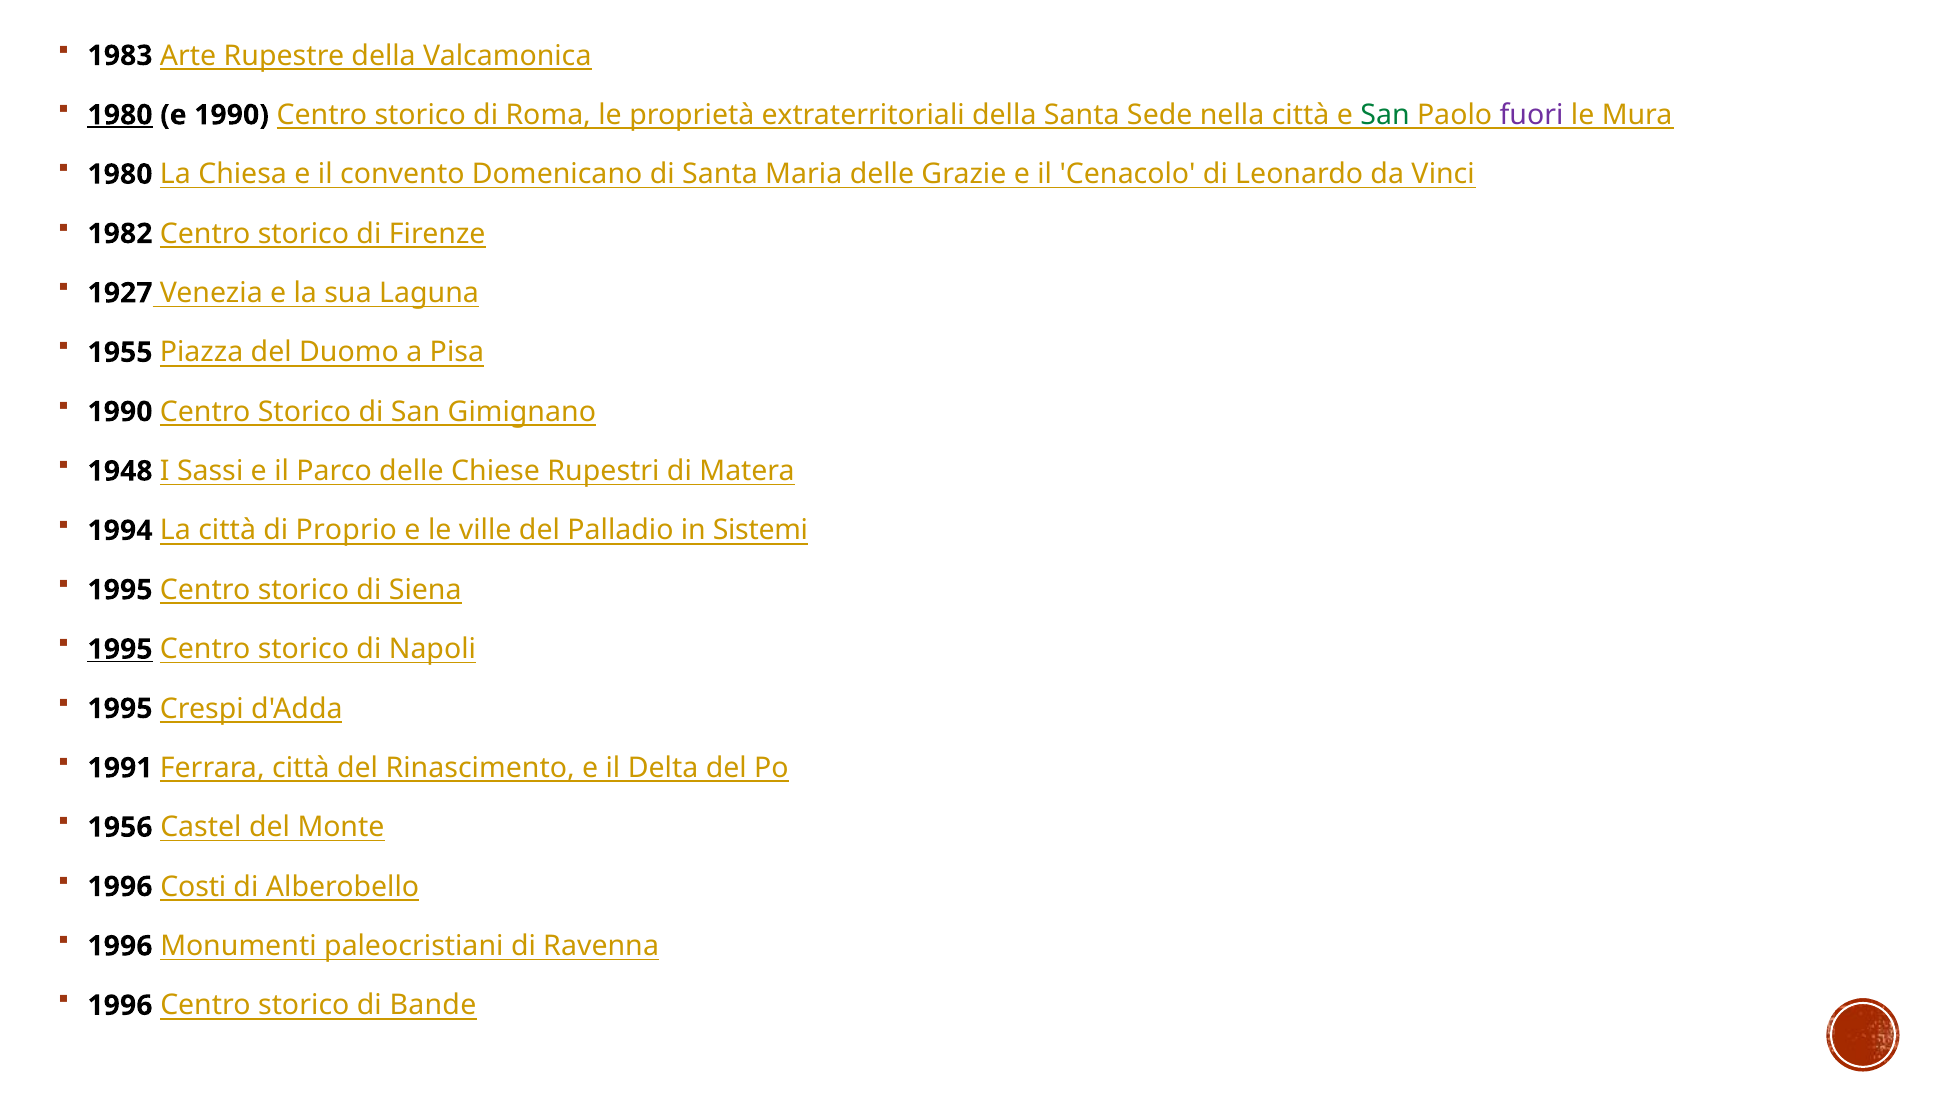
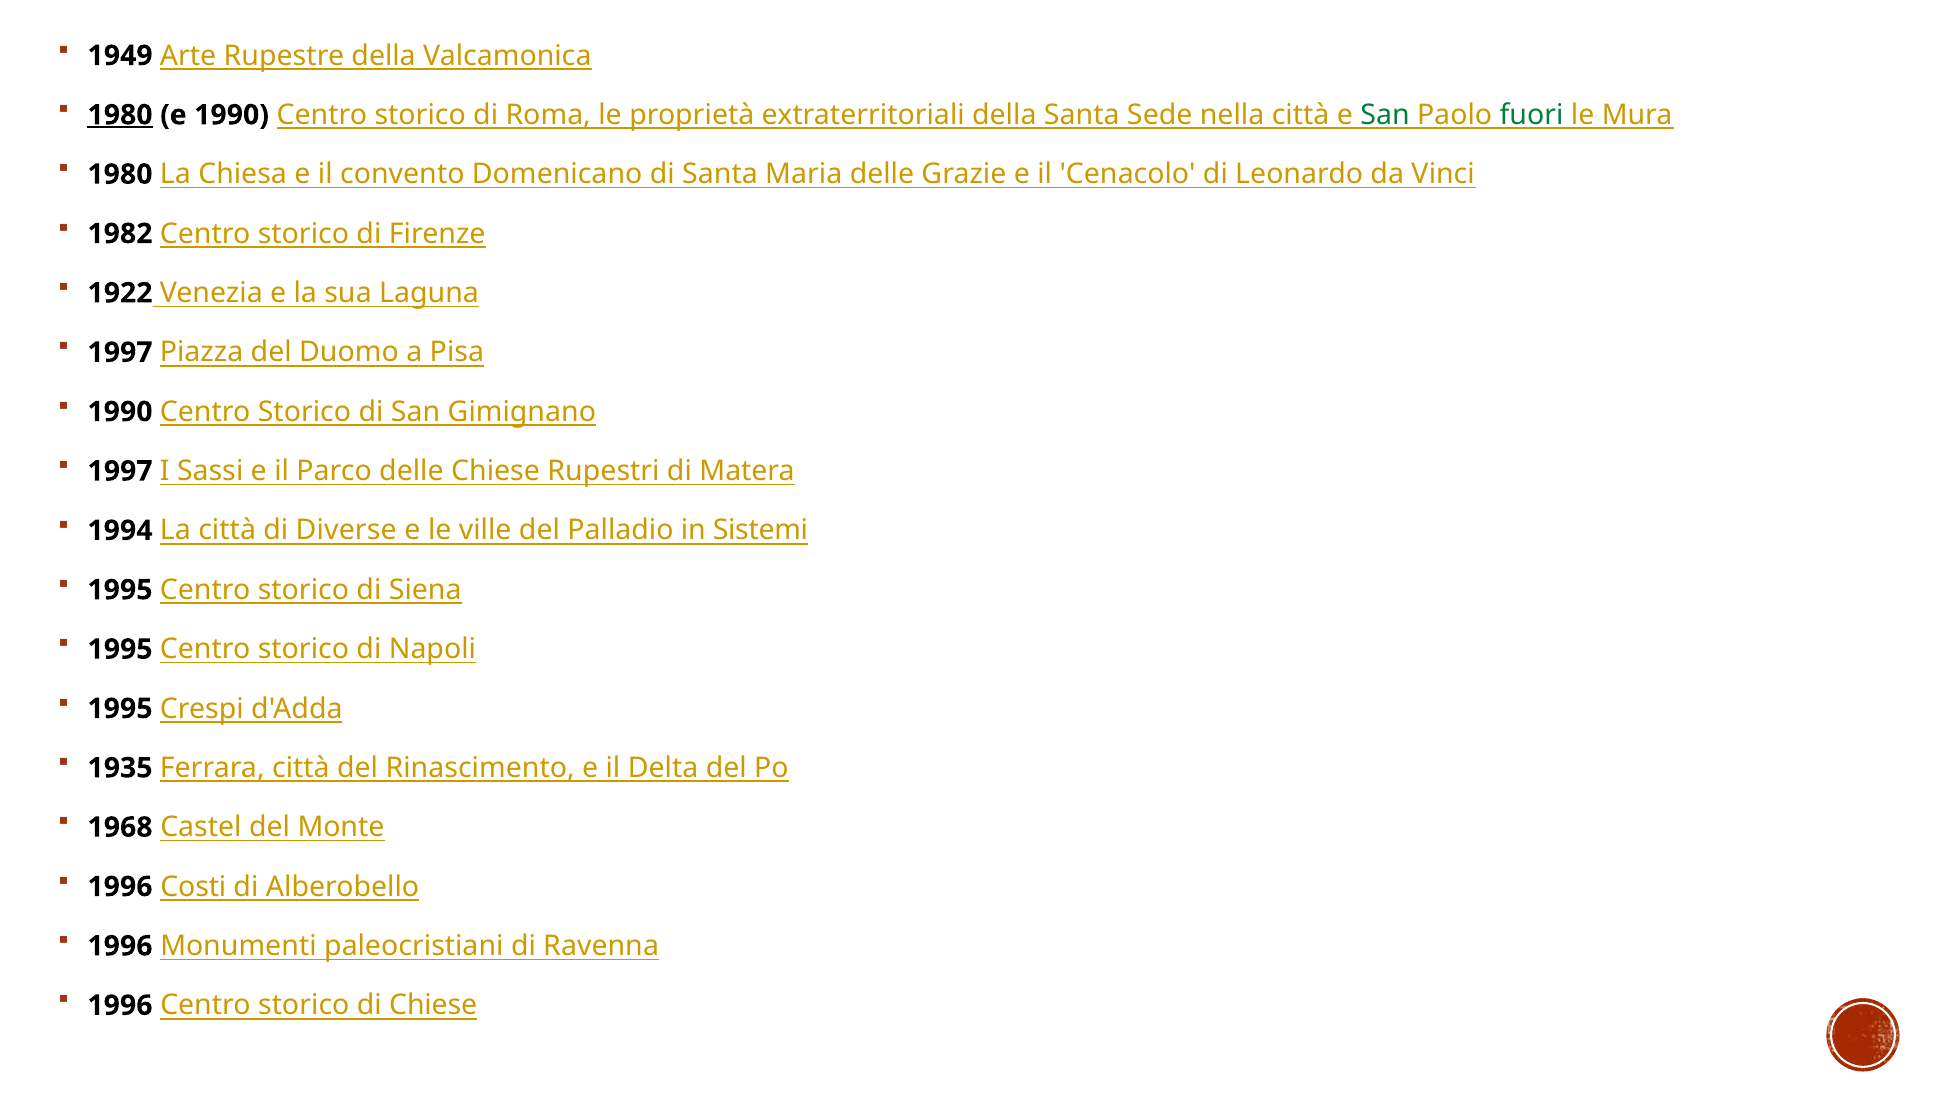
1983: 1983 -> 1949
fuori colour: purple -> green
1927: 1927 -> 1922
1955 at (120, 352): 1955 -> 1997
1948 at (120, 471): 1948 -> 1997
Proprio: Proprio -> Diverse
1995 at (120, 649) underline: present -> none
1991: 1991 -> 1935
1956: 1956 -> 1968
di Bande: Bande -> Chiese
